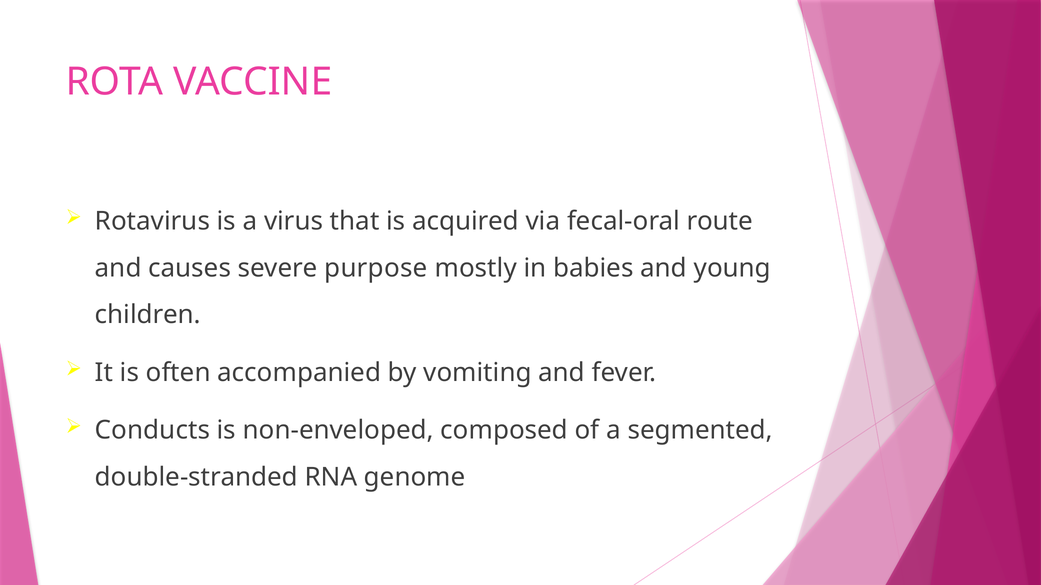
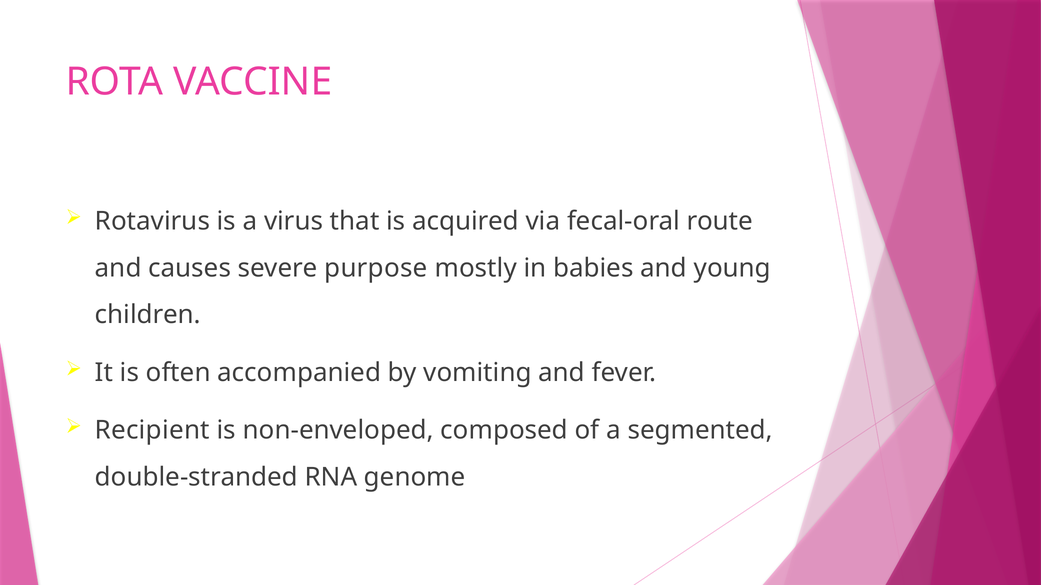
Conducts: Conducts -> Recipient
